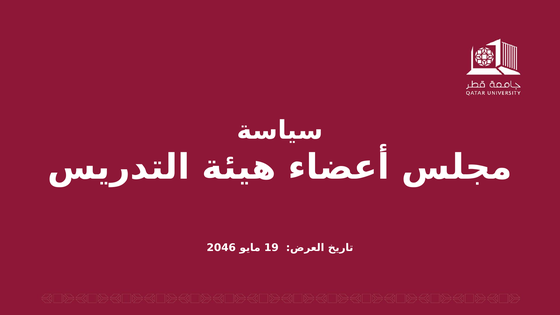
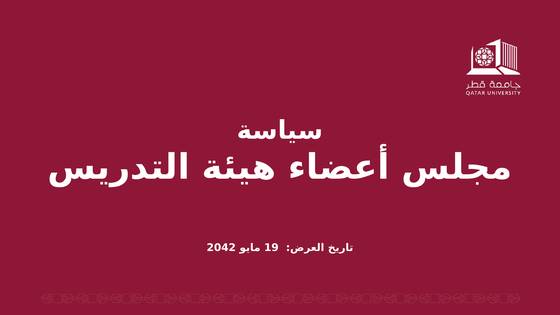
2046: 2046 -> 2042
